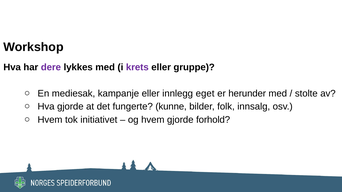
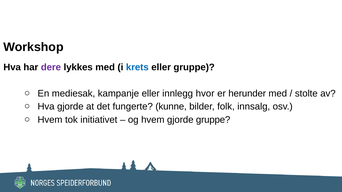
krets colour: purple -> blue
eget: eget -> hvor
gjorde forhold: forhold -> gruppe
